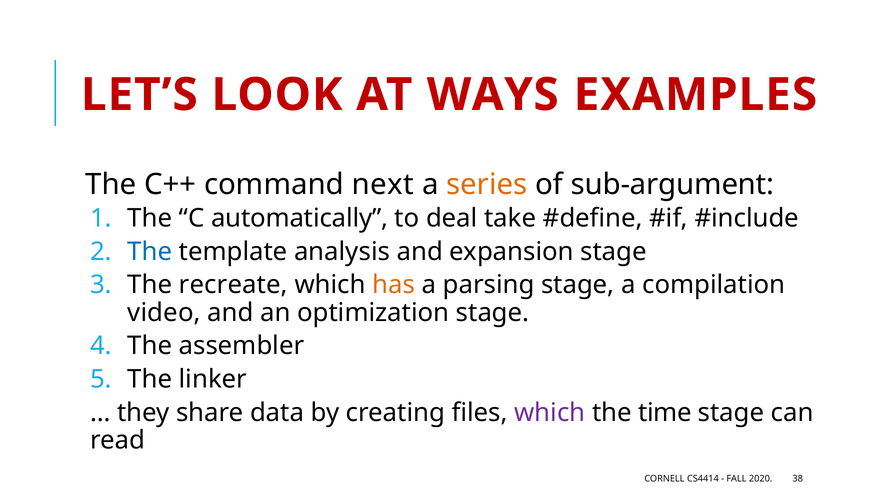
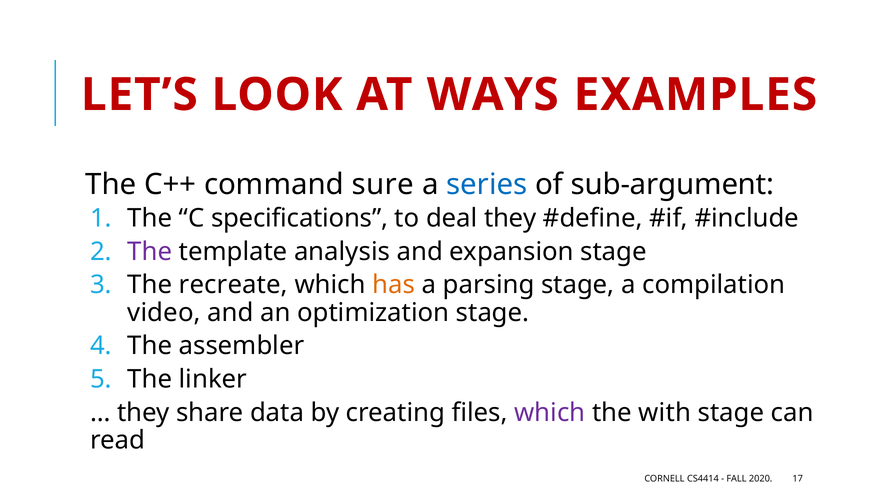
next: next -> sure
series colour: orange -> blue
automatically: automatically -> specifications
deal take: take -> they
The at (150, 252) colour: blue -> purple
time: time -> with
38: 38 -> 17
